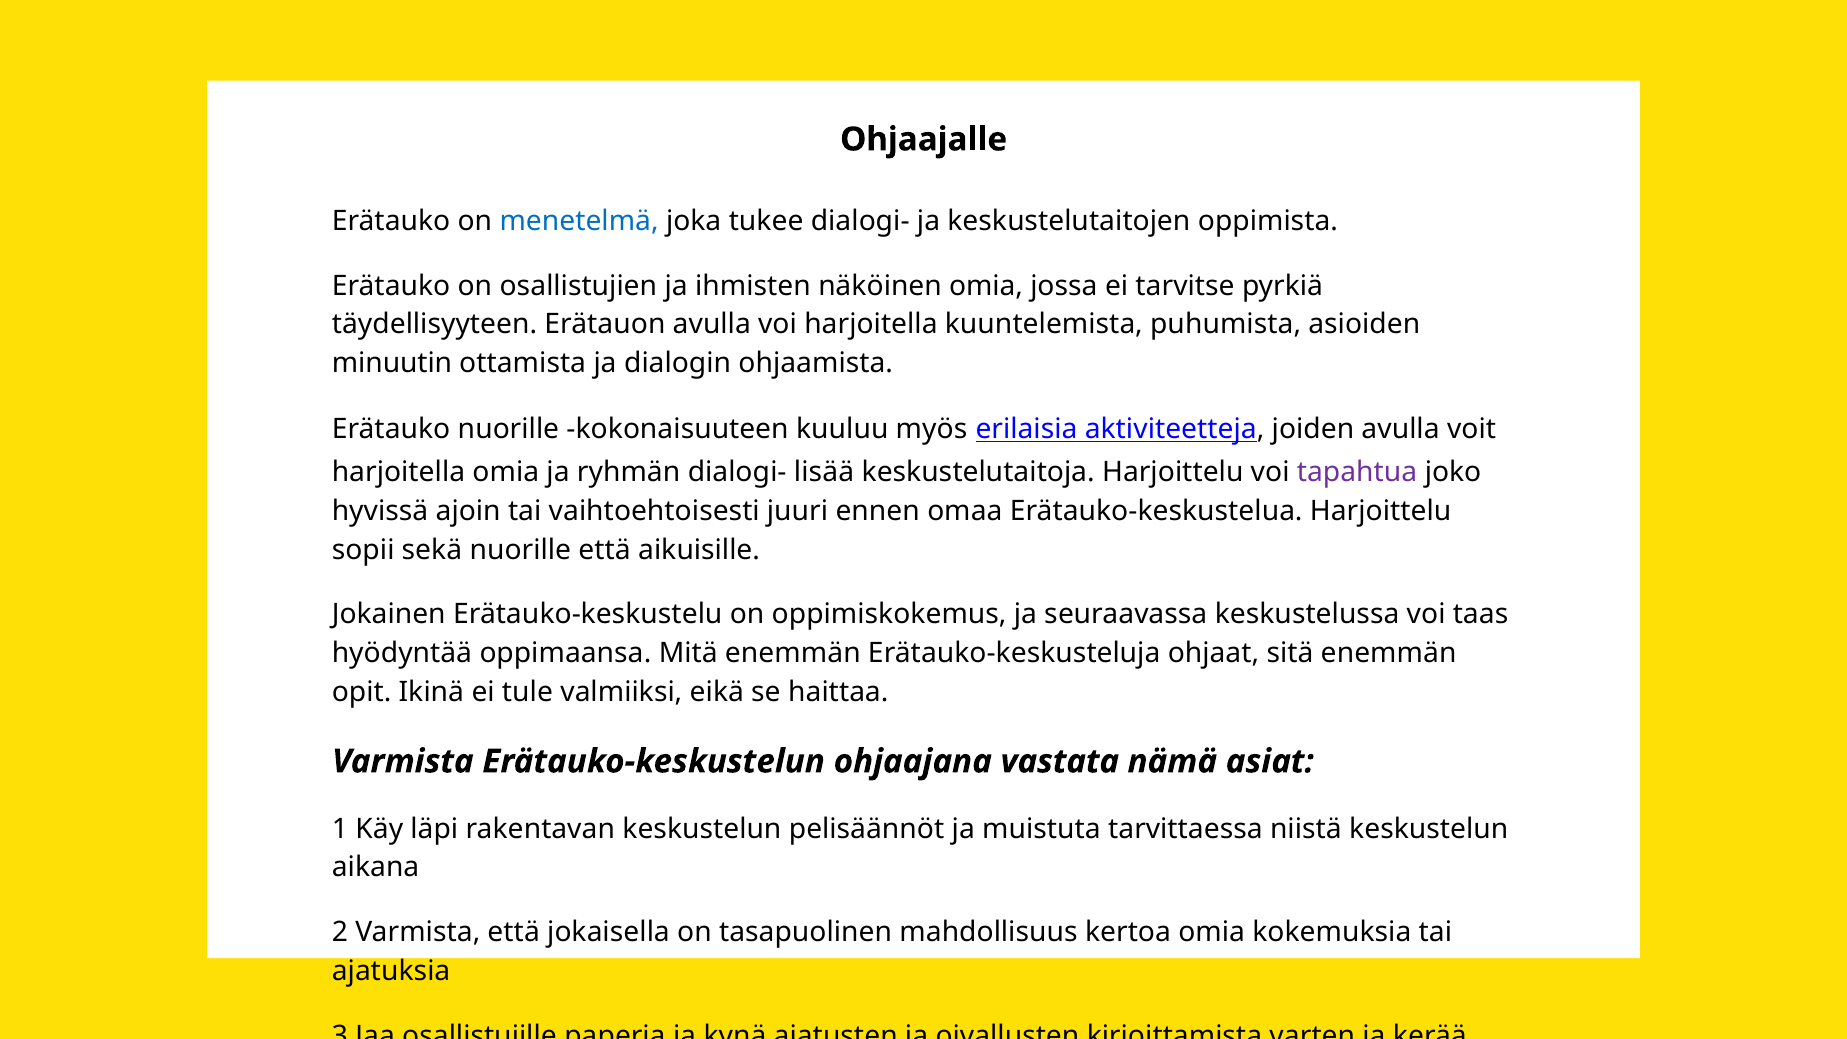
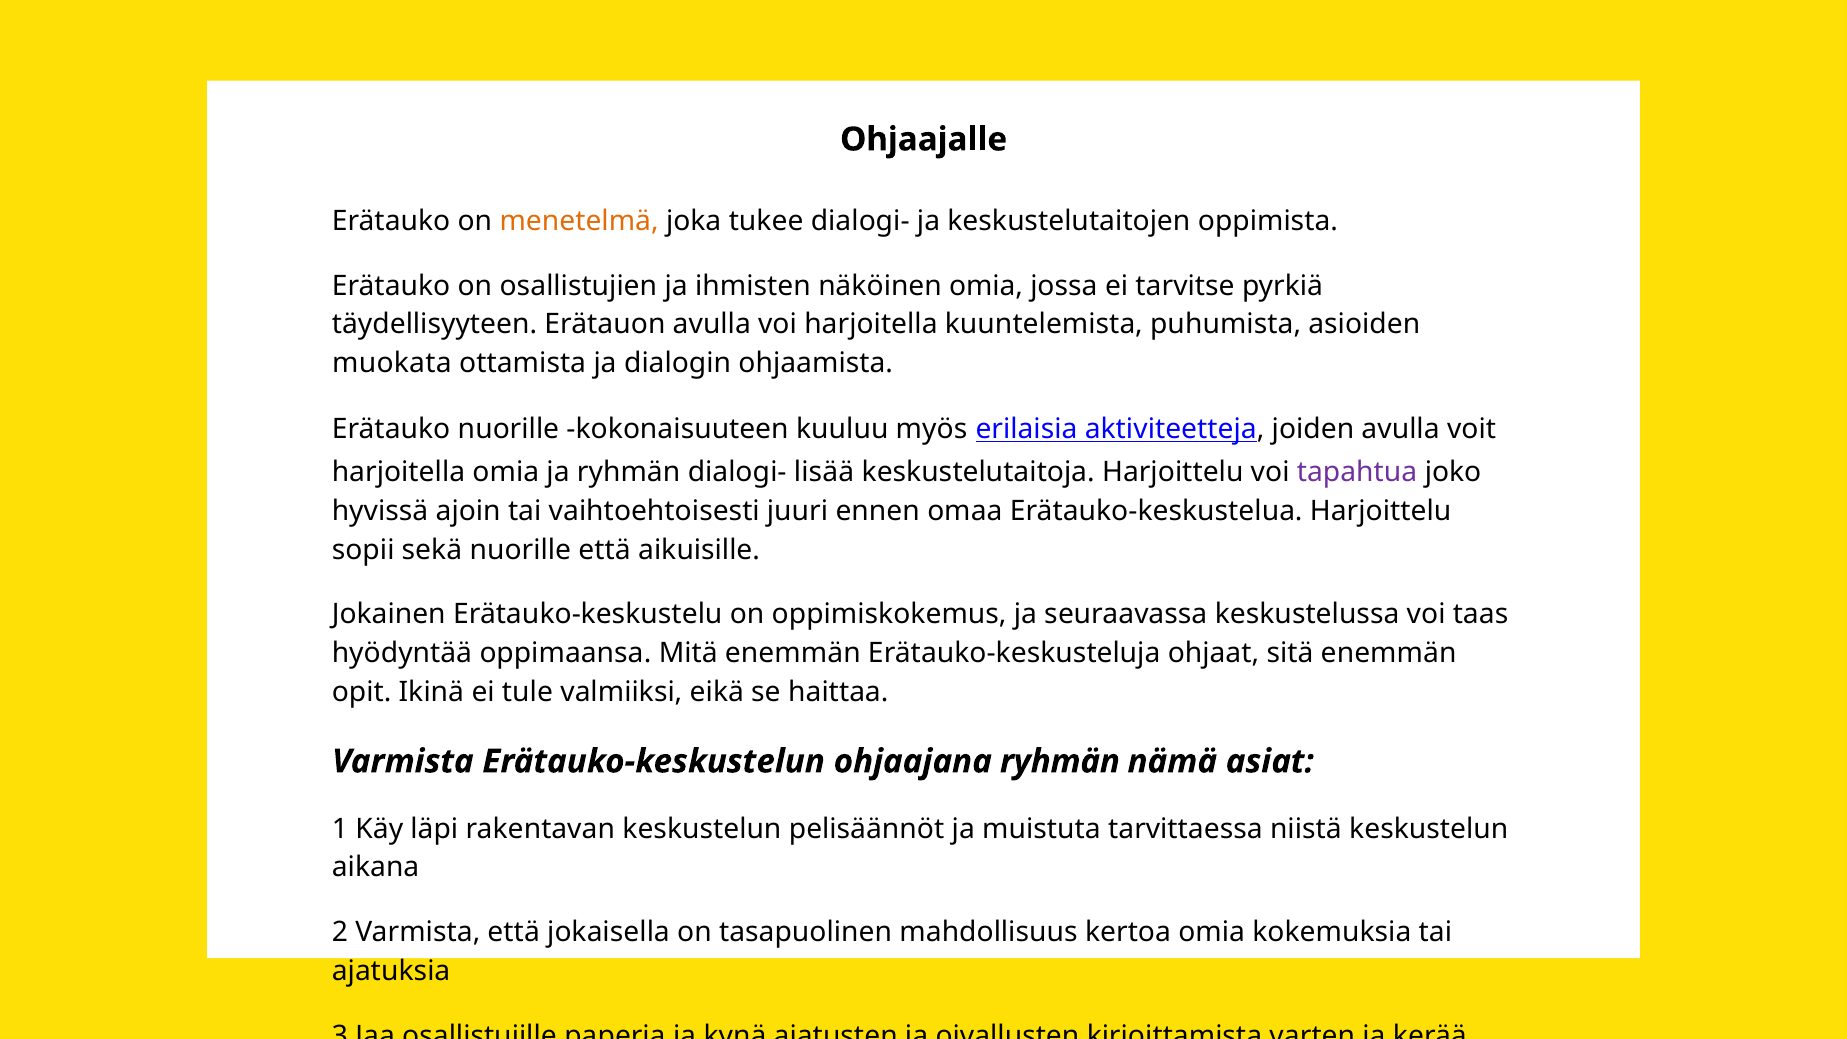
menetelmä colour: blue -> orange
minuutin: minuutin -> muokata
ohjaajana vastata: vastata -> ryhmän
